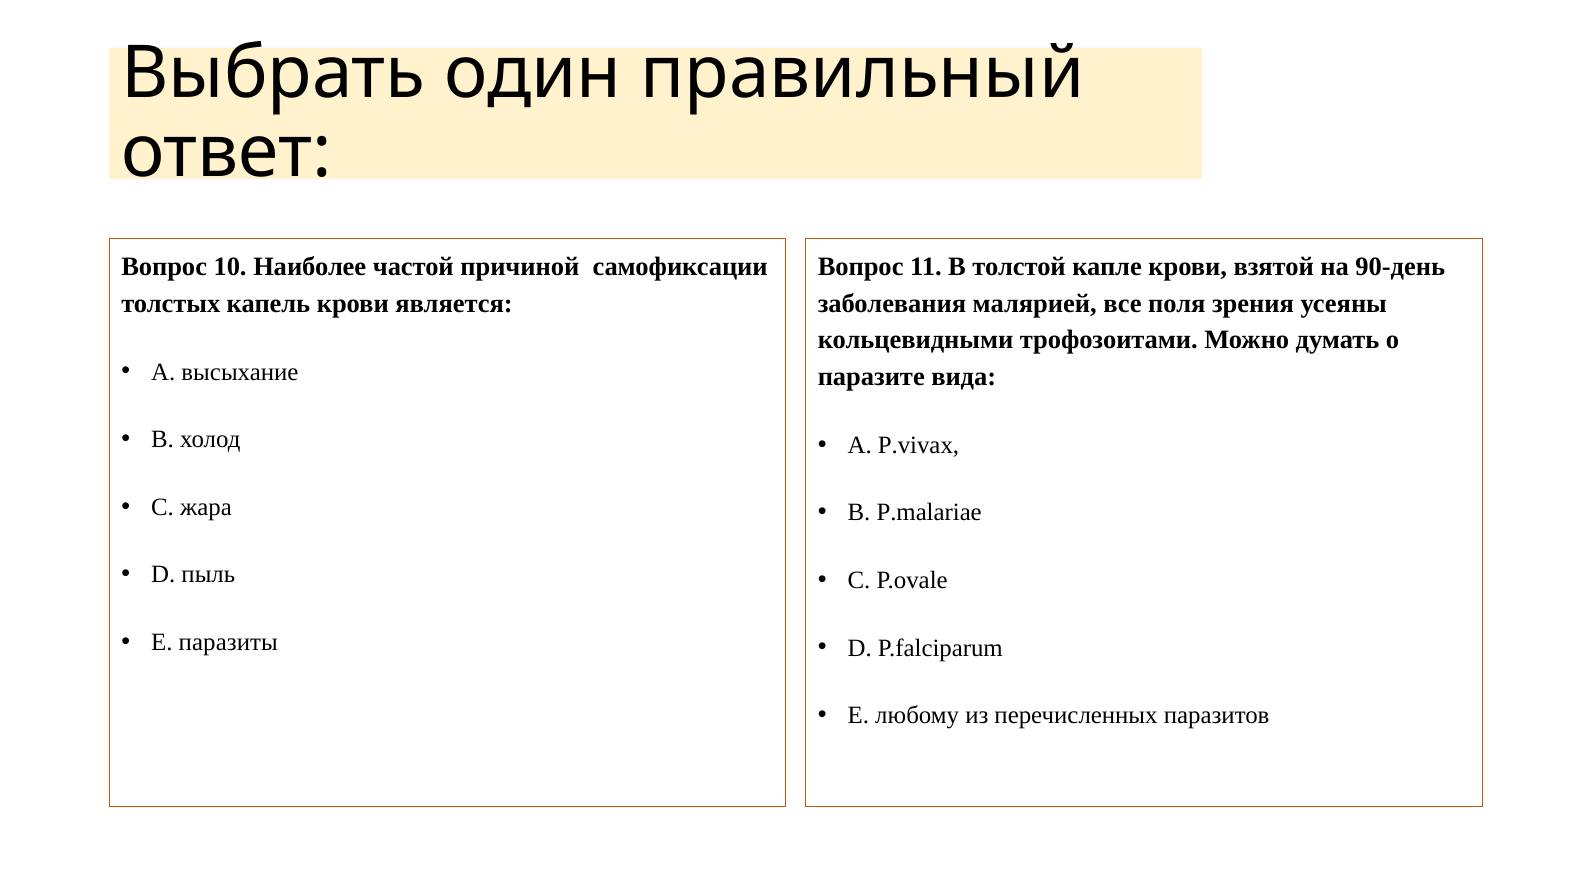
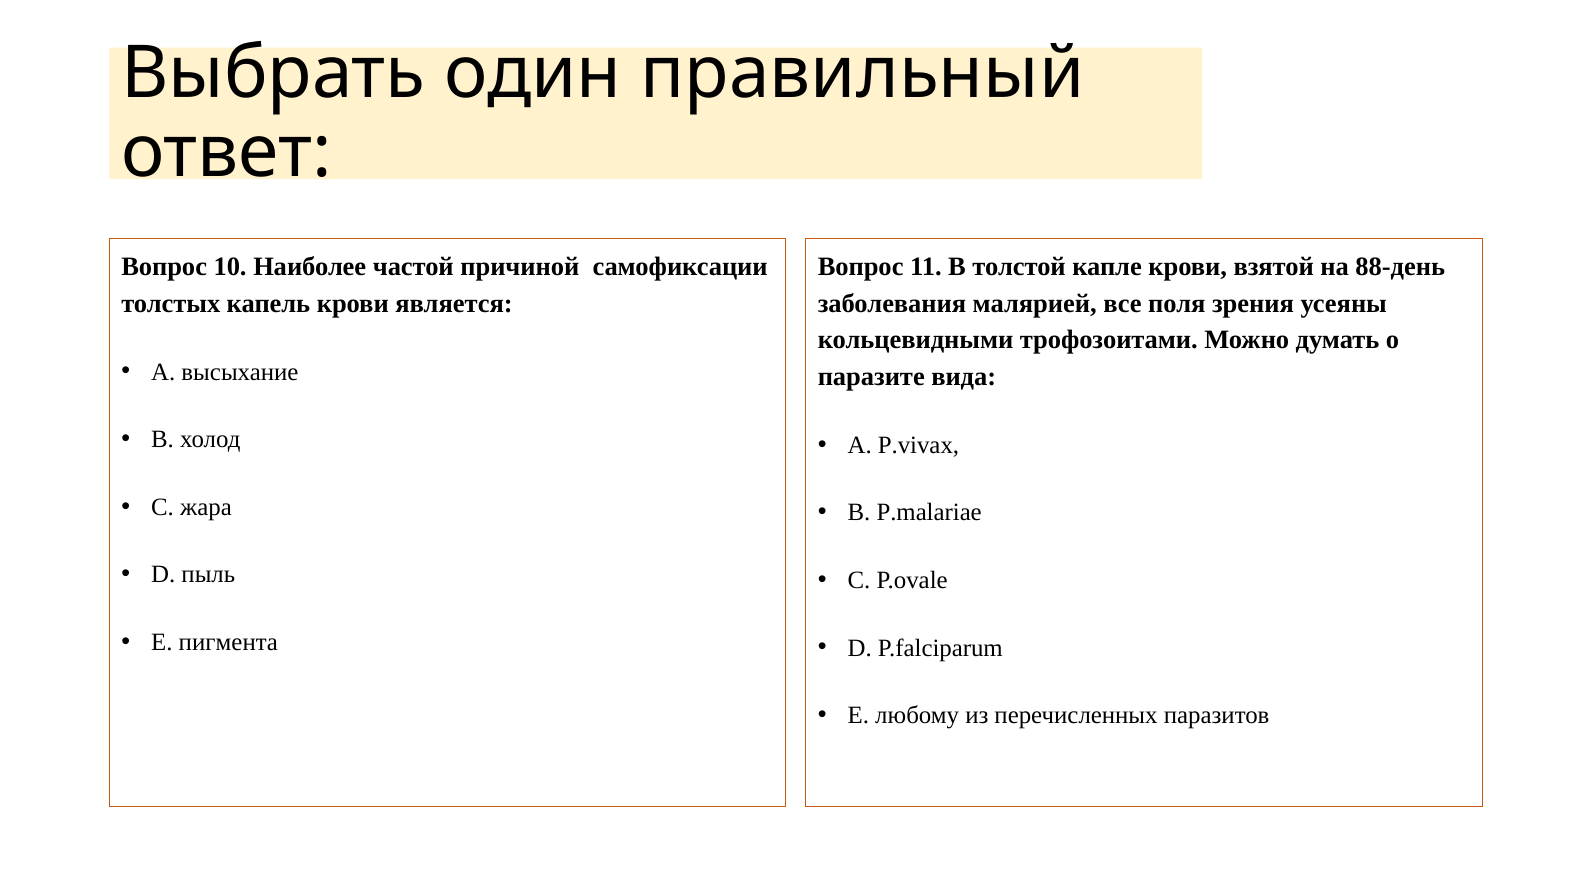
90-день: 90-день -> 88-день
паразиты: паразиты -> пигмента
